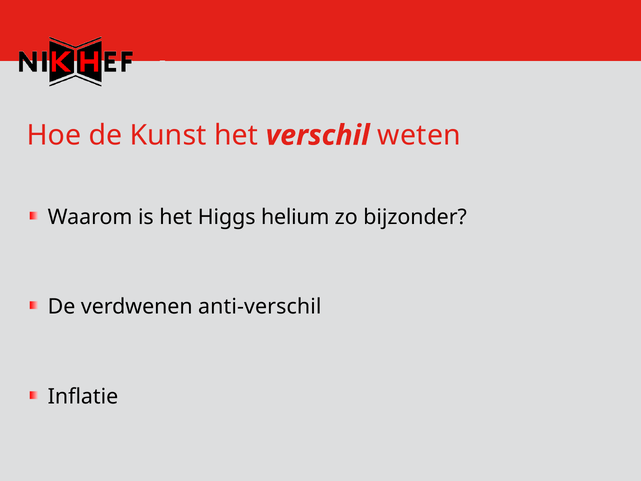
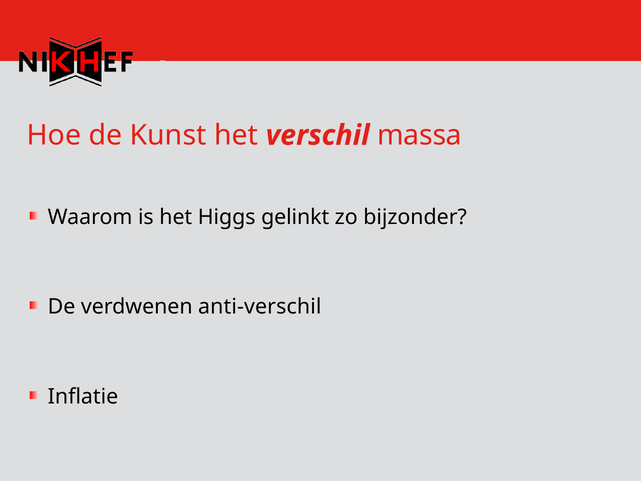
weten: weten -> massa
helium: helium -> gelinkt
